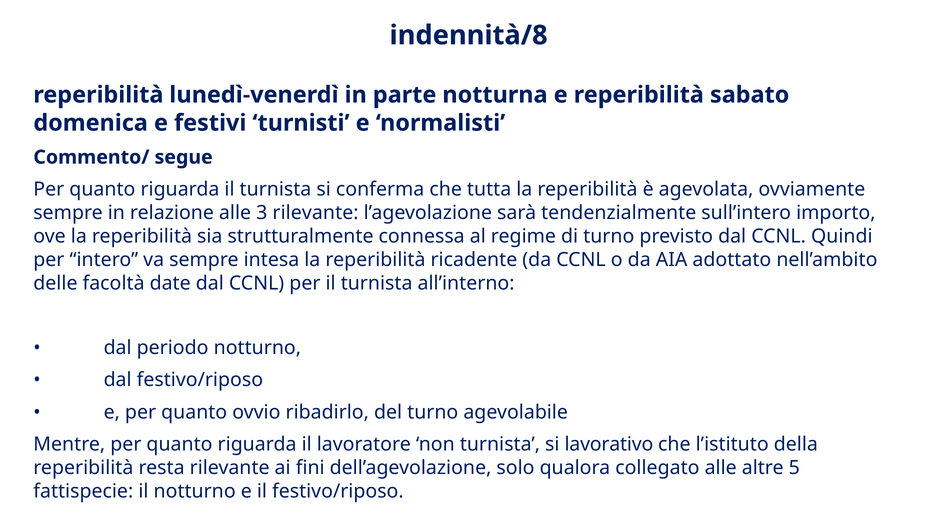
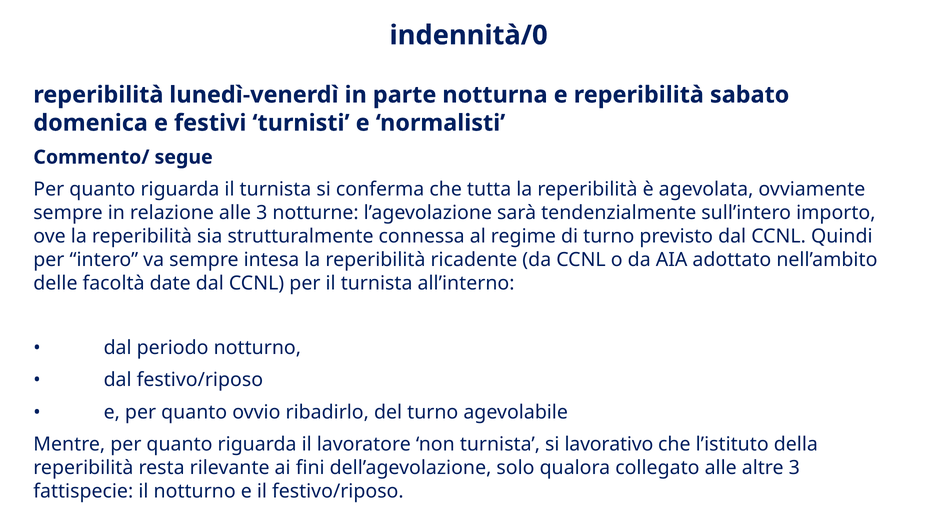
indennità/8: indennità/8 -> indennità/0
3 rilevante: rilevante -> notturne
altre 5: 5 -> 3
